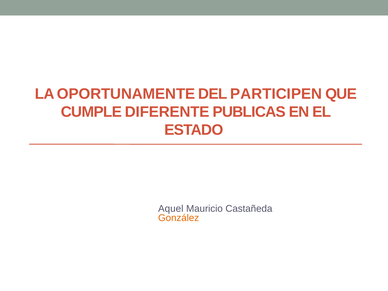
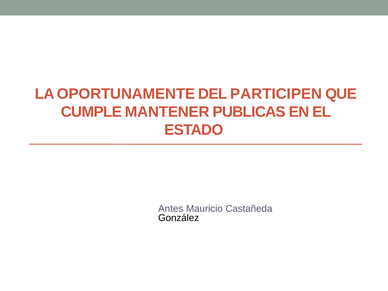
DIFERENTE: DIFERENTE -> MANTENER
Aquel: Aquel -> Antes
González colour: orange -> black
